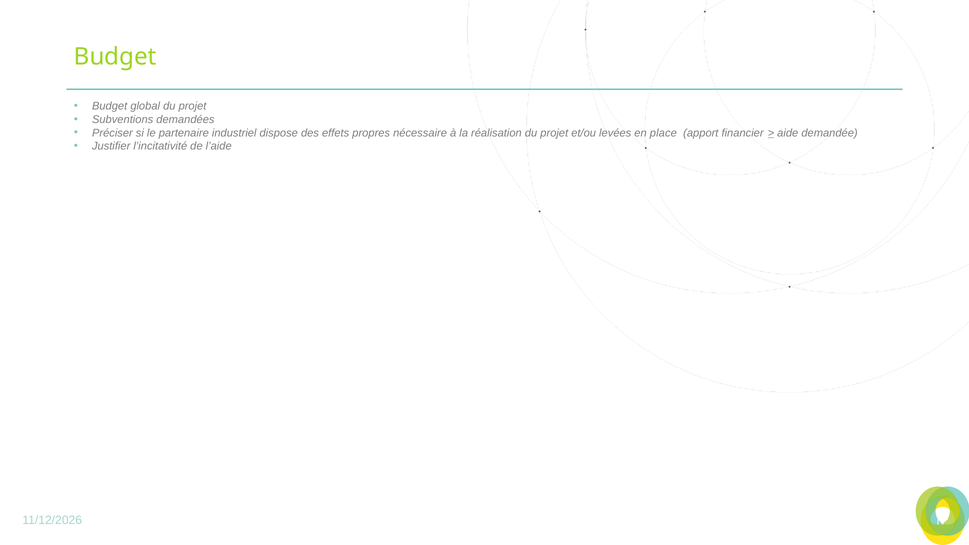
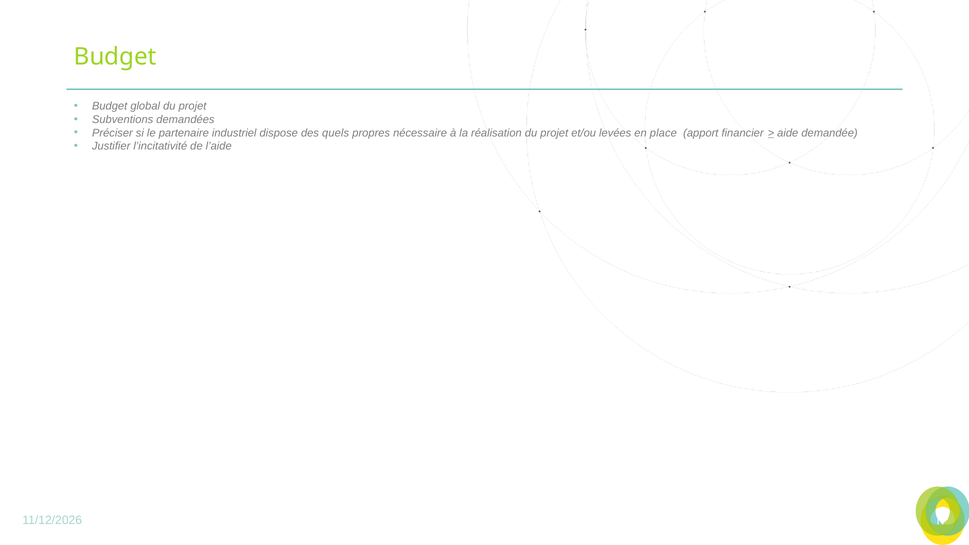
effets: effets -> quels
